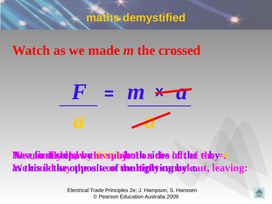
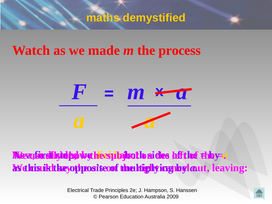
crossed: crossed -> process
